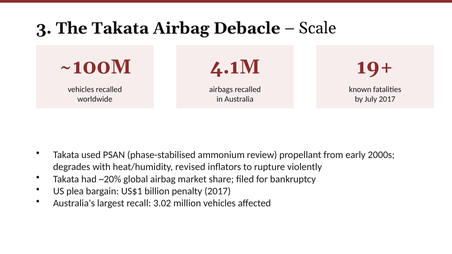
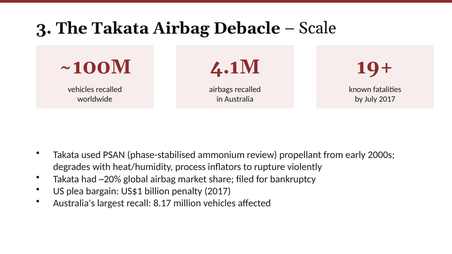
revised: revised -> process
3.02: 3.02 -> 8.17
